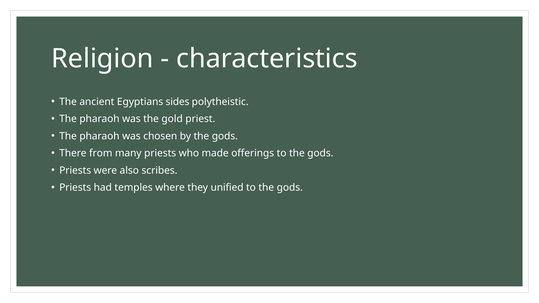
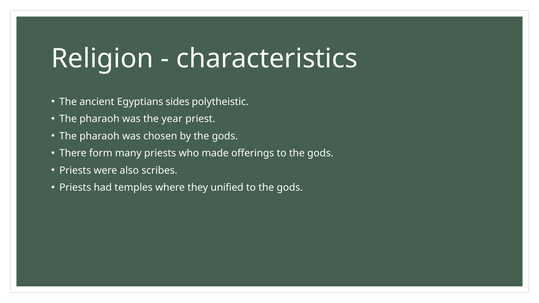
gold: gold -> year
from: from -> form
